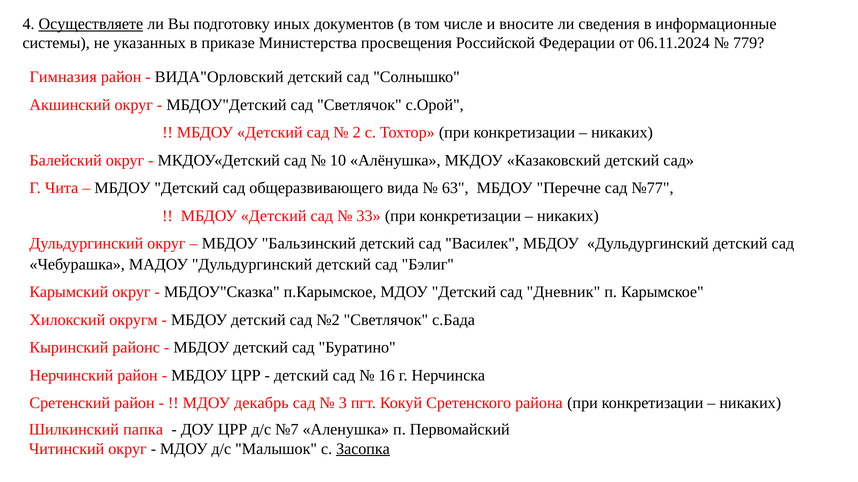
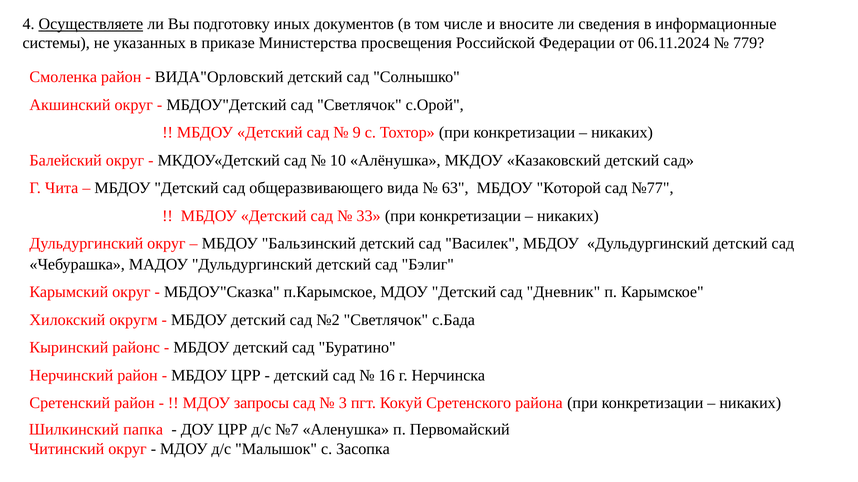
Гимназия: Гимназия -> Смоленка
2: 2 -> 9
Перечне: Перечне -> Которой
декабрь: декабрь -> запросы
Засопка underline: present -> none
